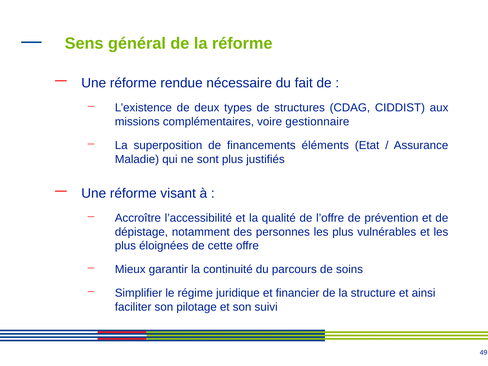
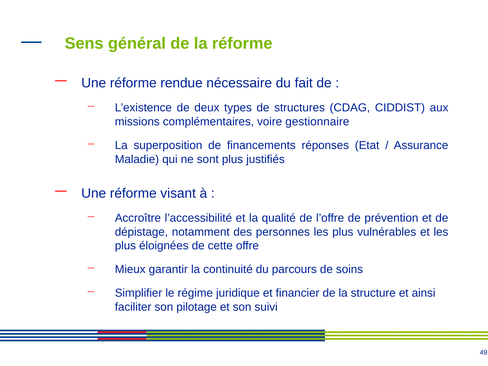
éléments: éléments -> réponses
